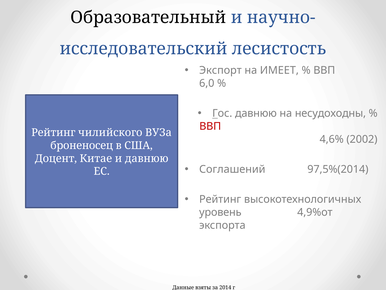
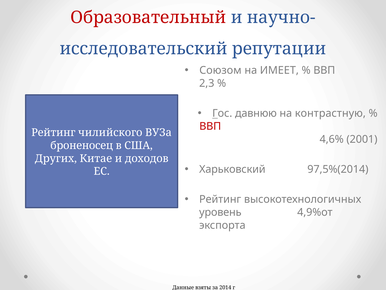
Образовательный colour: black -> red
лесистость: лесистость -> репутации
Экспорт: Экспорт -> Союзом
6,0: 6,0 -> 2,3
несудоходны: несудоходны -> контрастную
2002: 2002 -> 2001
Доцент: Доцент -> Других
и давнюю: давнюю -> доходов
Соглашений: Соглашений -> Харьковский
